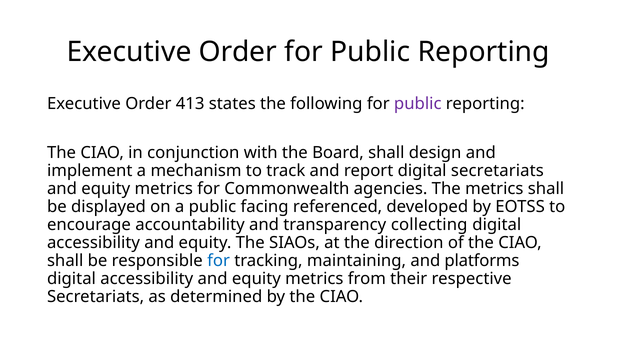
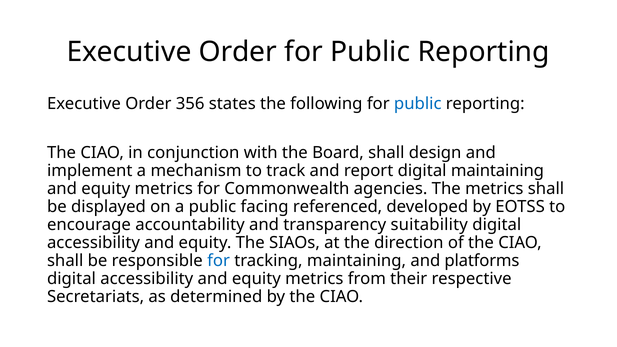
413: 413 -> 356
public at (418, 104) colour: purple -> blue
digital secretariats: secretariats -> maintaining
collecting: collecting -> suitability
